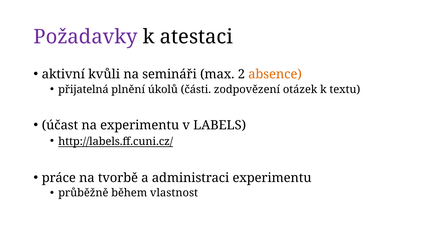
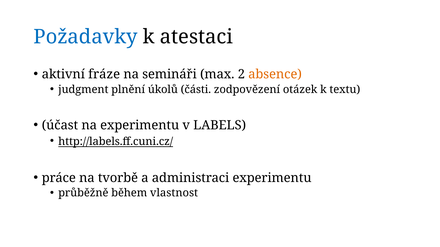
Požadavky colour: purple -> blue
kvůli: kvůli -> fráze
přijatelná: přijatelná -> judgment
